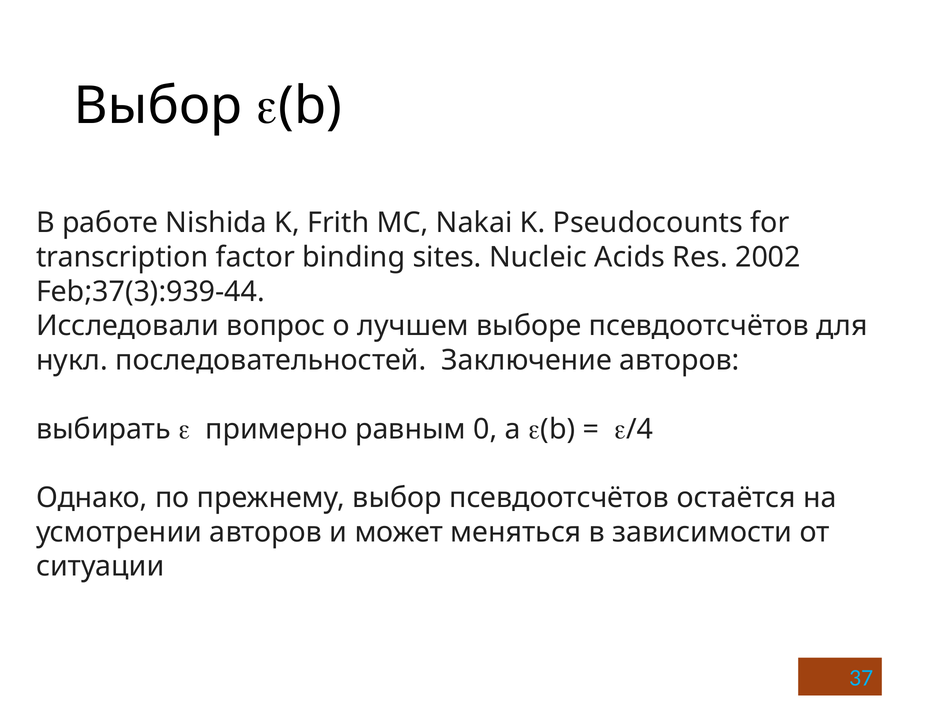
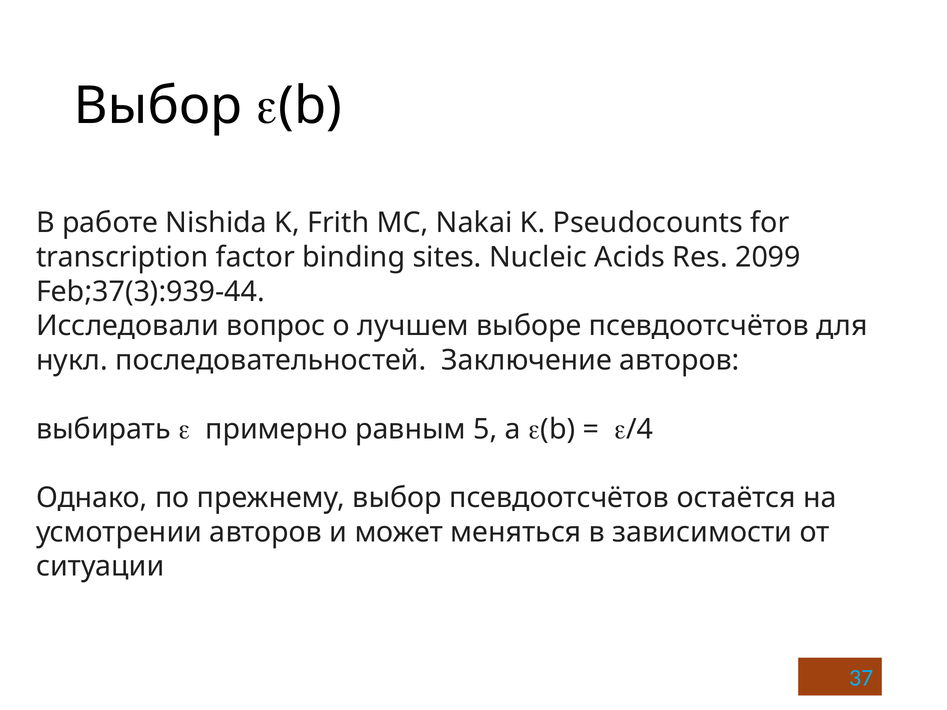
2002: 2002 -> 2099
0: 0 -> 5
